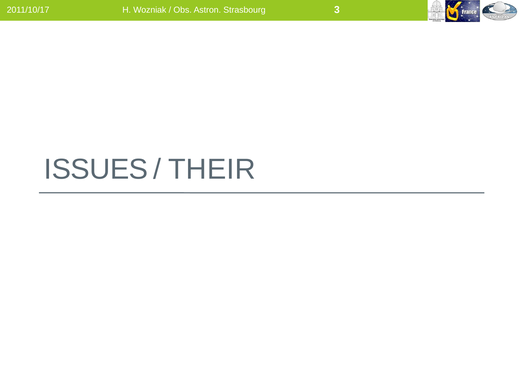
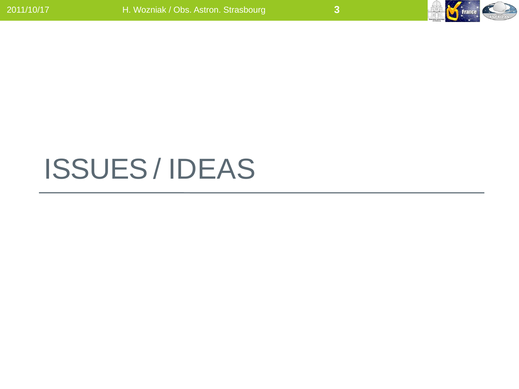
THEIR: THEIR -> IDEAS
